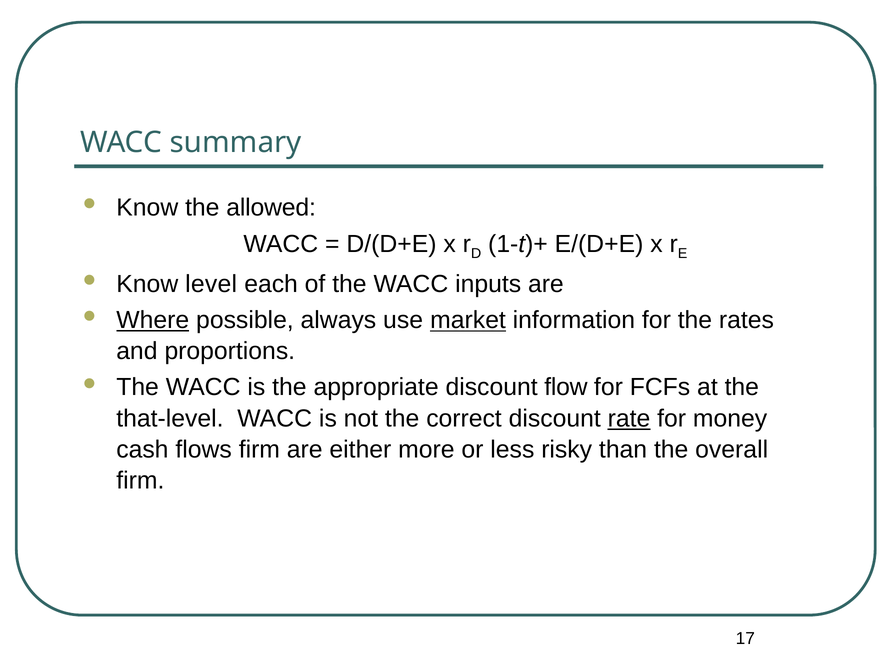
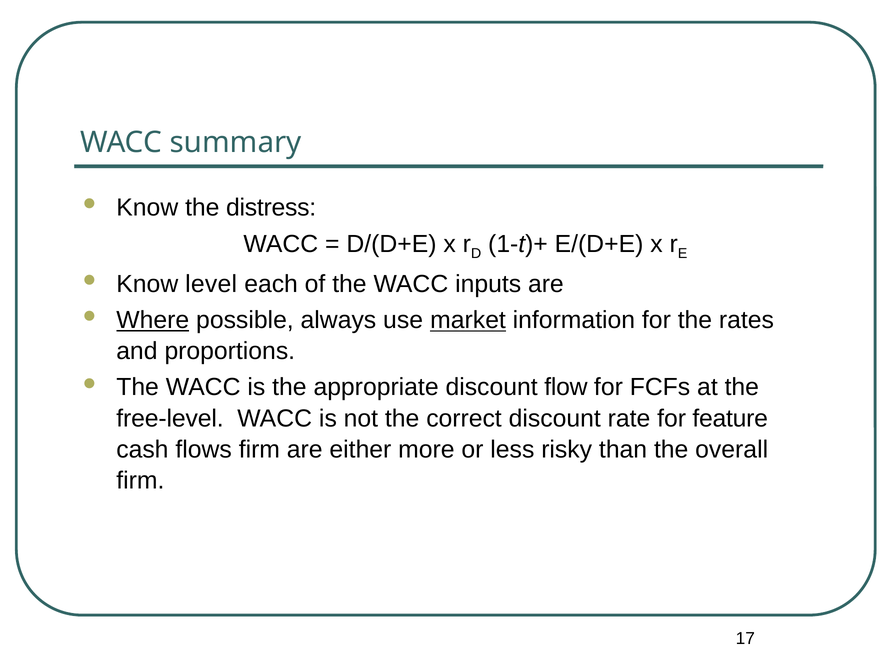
allowed: allowed -> distress
that-level: that-level -> free-level
rate underline: present -> none
money: money -> feature
